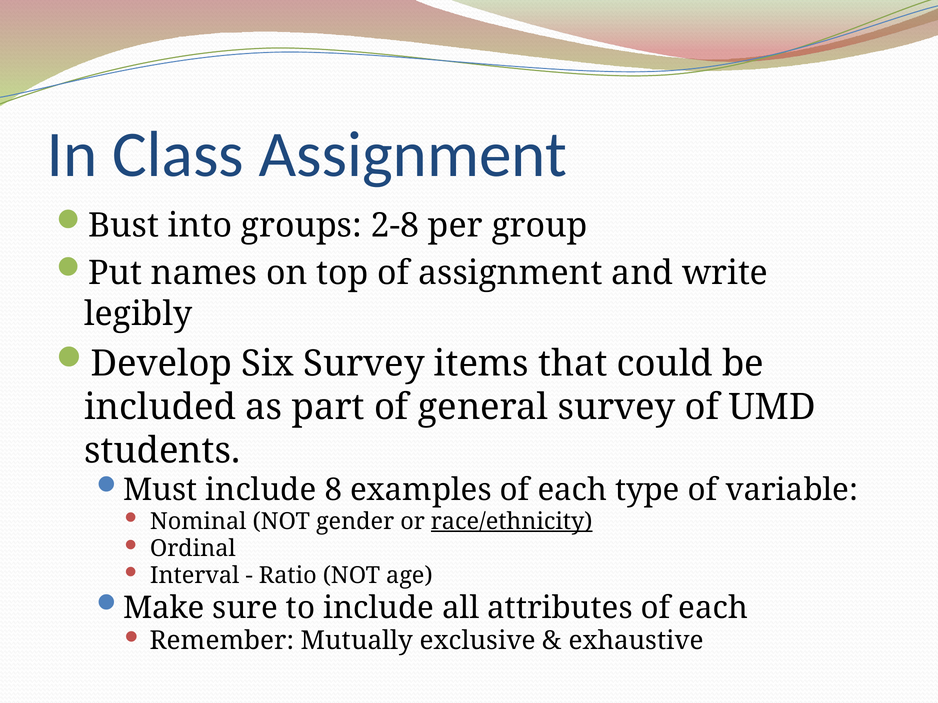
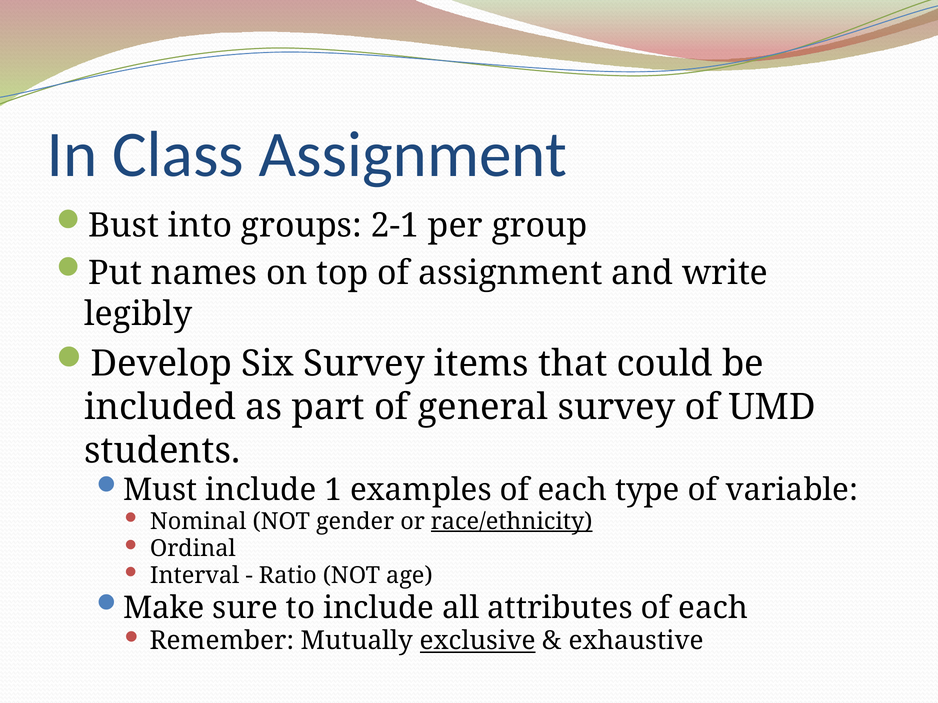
2-8: 2-8 -> 2-1
8: 8 -> 1
exclusive underline: none -> present
